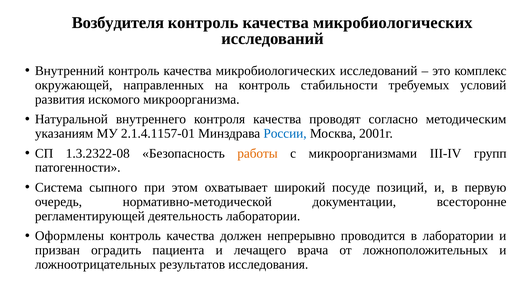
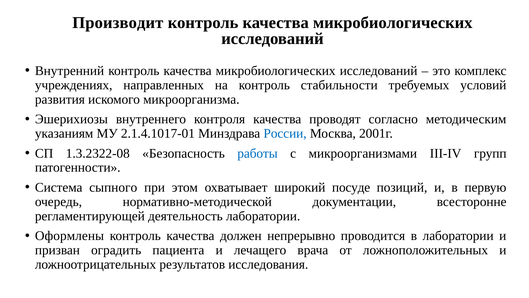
Возбудителя: Возбудителя -> Производит
окружающей: окружающей -> учреждениях
Натуральной: Натуральной -> Эшерихиозы
2.1.4.1157-01: 2.1.4.1157-01 -> 2.1.4.1017-01
работы colour: orange -> blue
